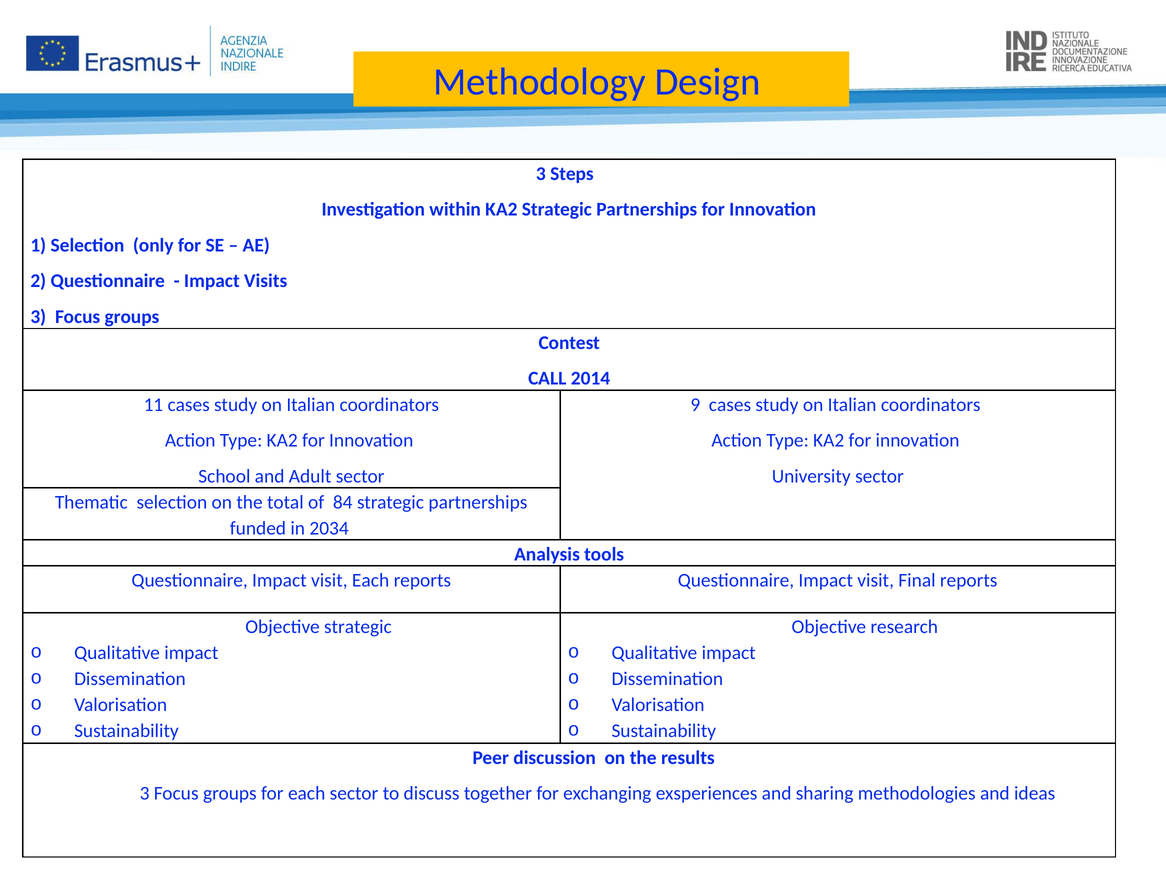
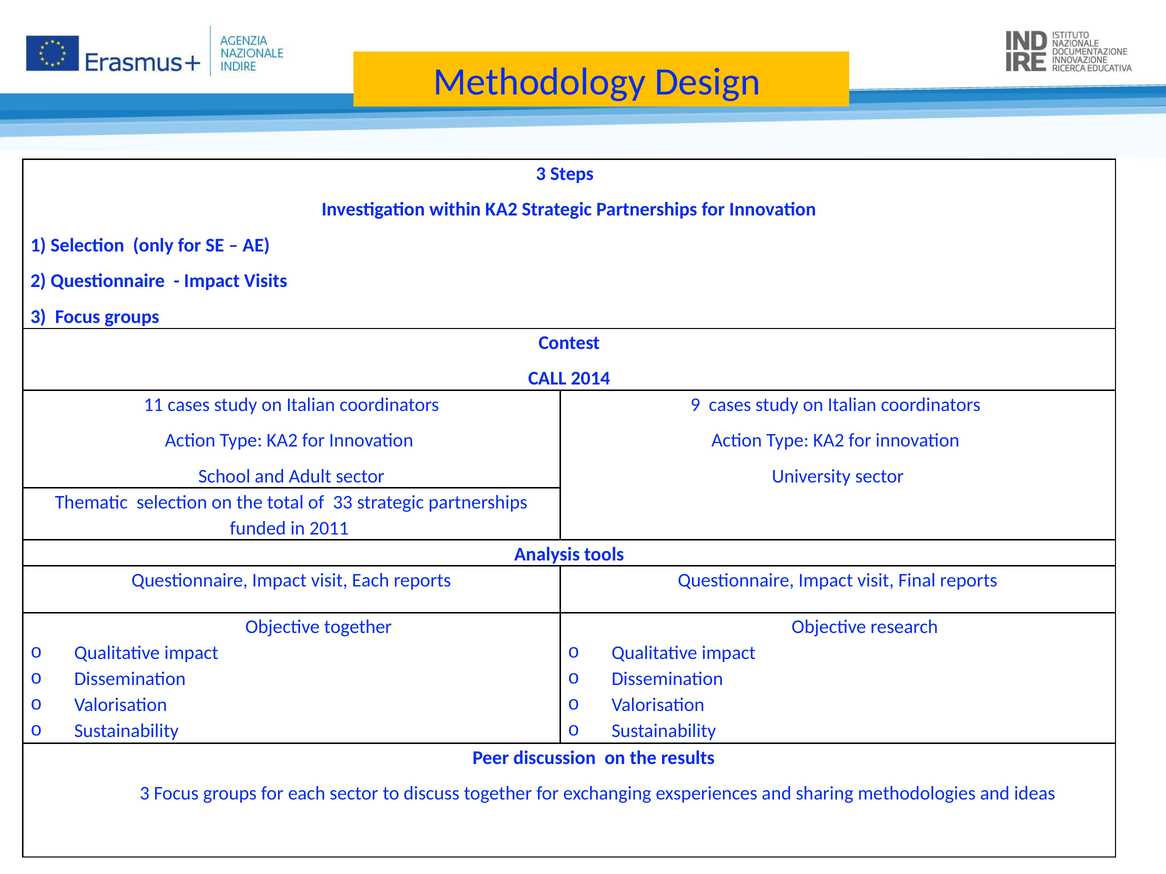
84: 84 -> 33
2034: 2034 -> 2011
Objective strategic: strategic -> together
